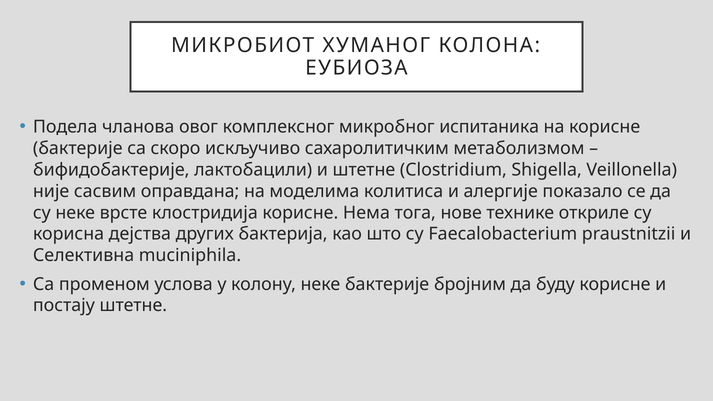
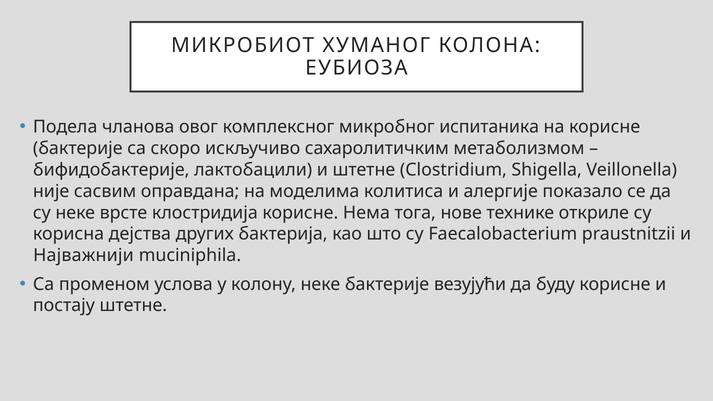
Селективна: Селективна -> Најважнији
бројним: бројним -> везујући
